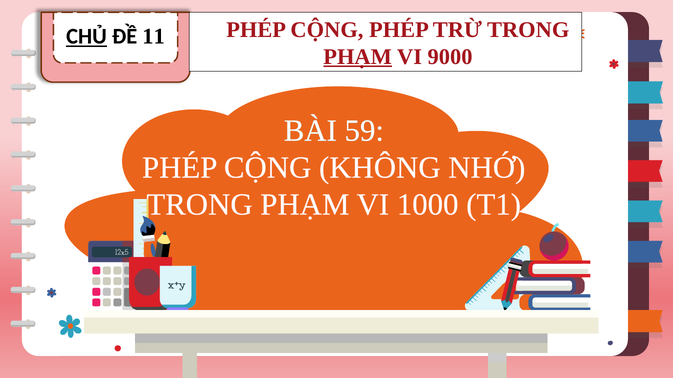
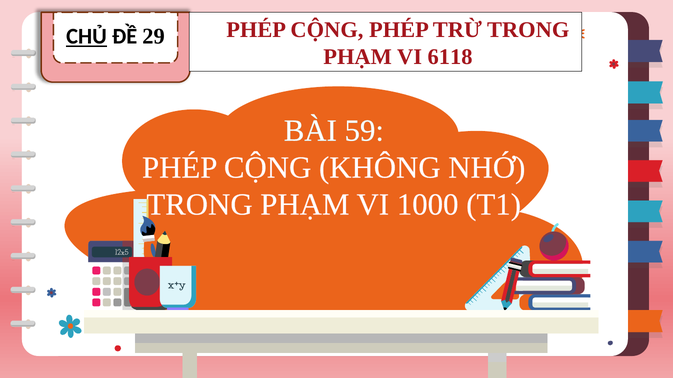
11: 11 -> 29
PHẠM at (358, 57) underline: present -> none
9000: 9000 -> 6118
